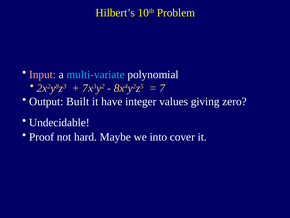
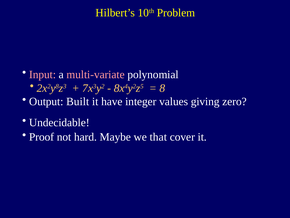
multi-variate colour: light blue -> pink
7: 7 -> 8
into: into -> that
